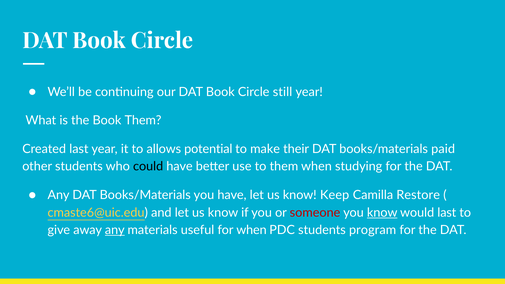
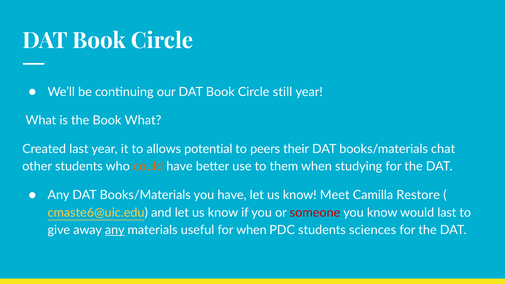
Book Them: Them -> What
make: make -> peers
paid: paid -> chat
could colour: black -> orange
Keep: Keep -> Meet
know at (382, 213) underline: present -> none
program: program -> sciences
